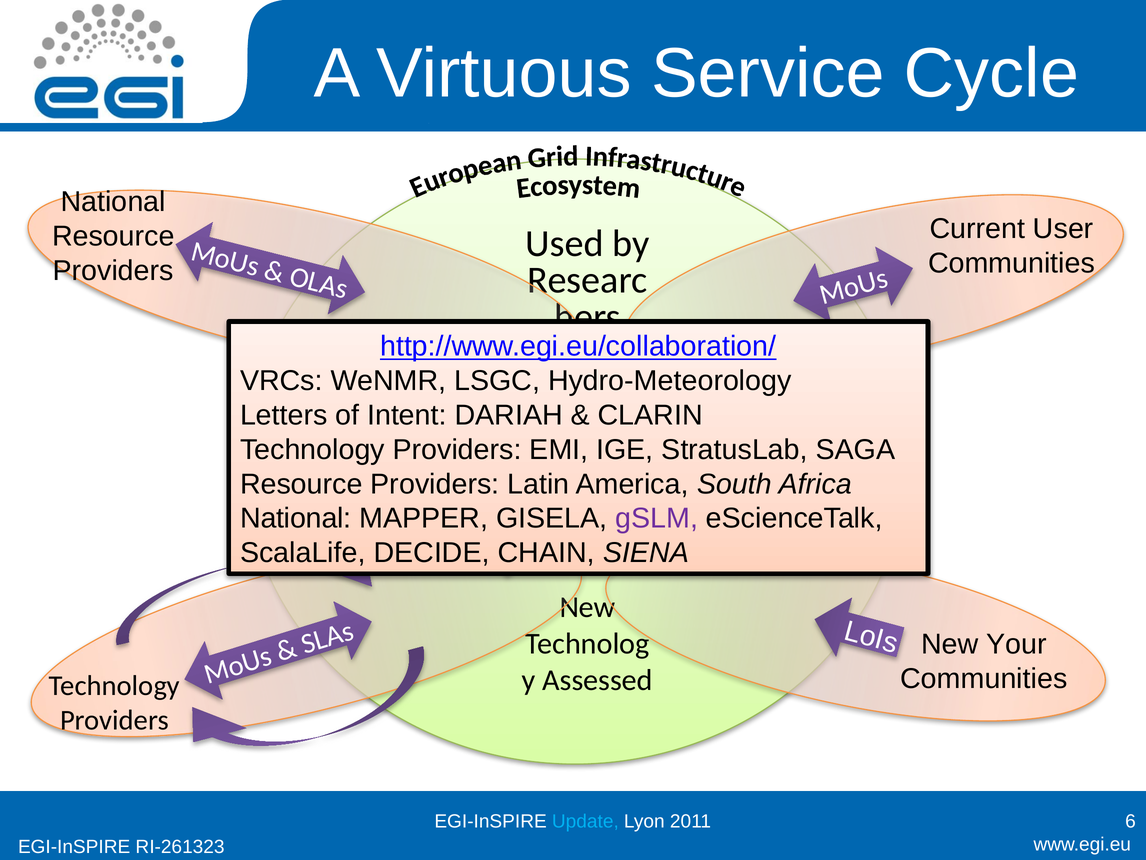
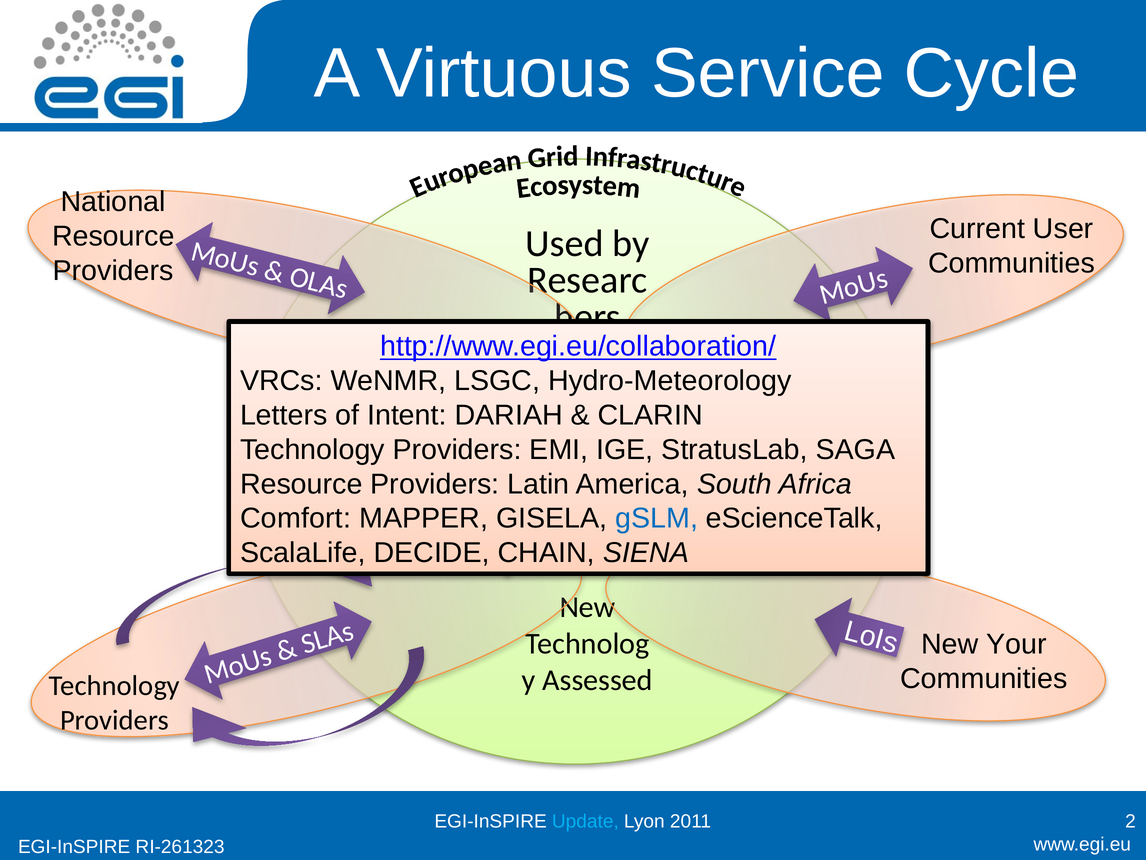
National at (296, 518): National -> Comfort
gSLM colour: purple -> blue
6: 6 -> 2
